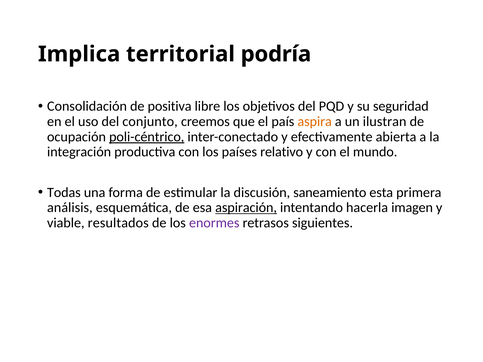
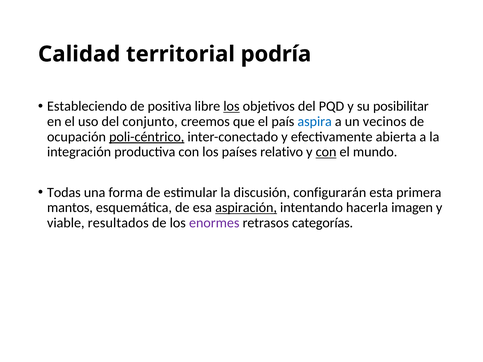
Implica: Implica -> Calidad
Consolidación: Consolidación -> Estableciendo
los at (231, 106) underline: none -> present
seguridad: seguridad -> posibilitar
aspira colour: orange -> blue
ilustran: ilustran -> vecinos
con at (326, 152) underline: none -> present
saneamiento: saneamiento -> configurarán
análisis: análisis -> mantos
siguientes: siguientes -> categorías
